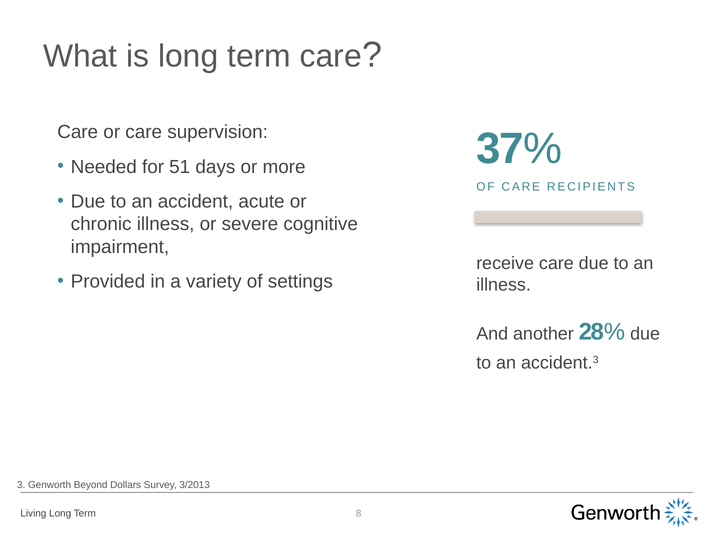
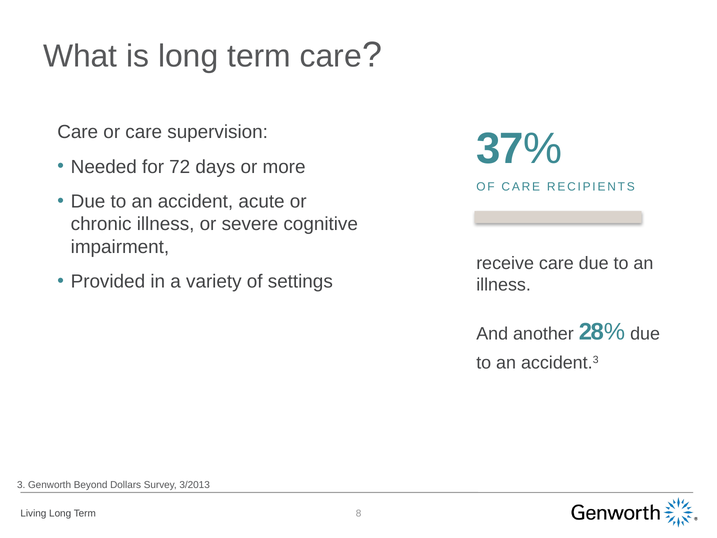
51: 51 -> 72
